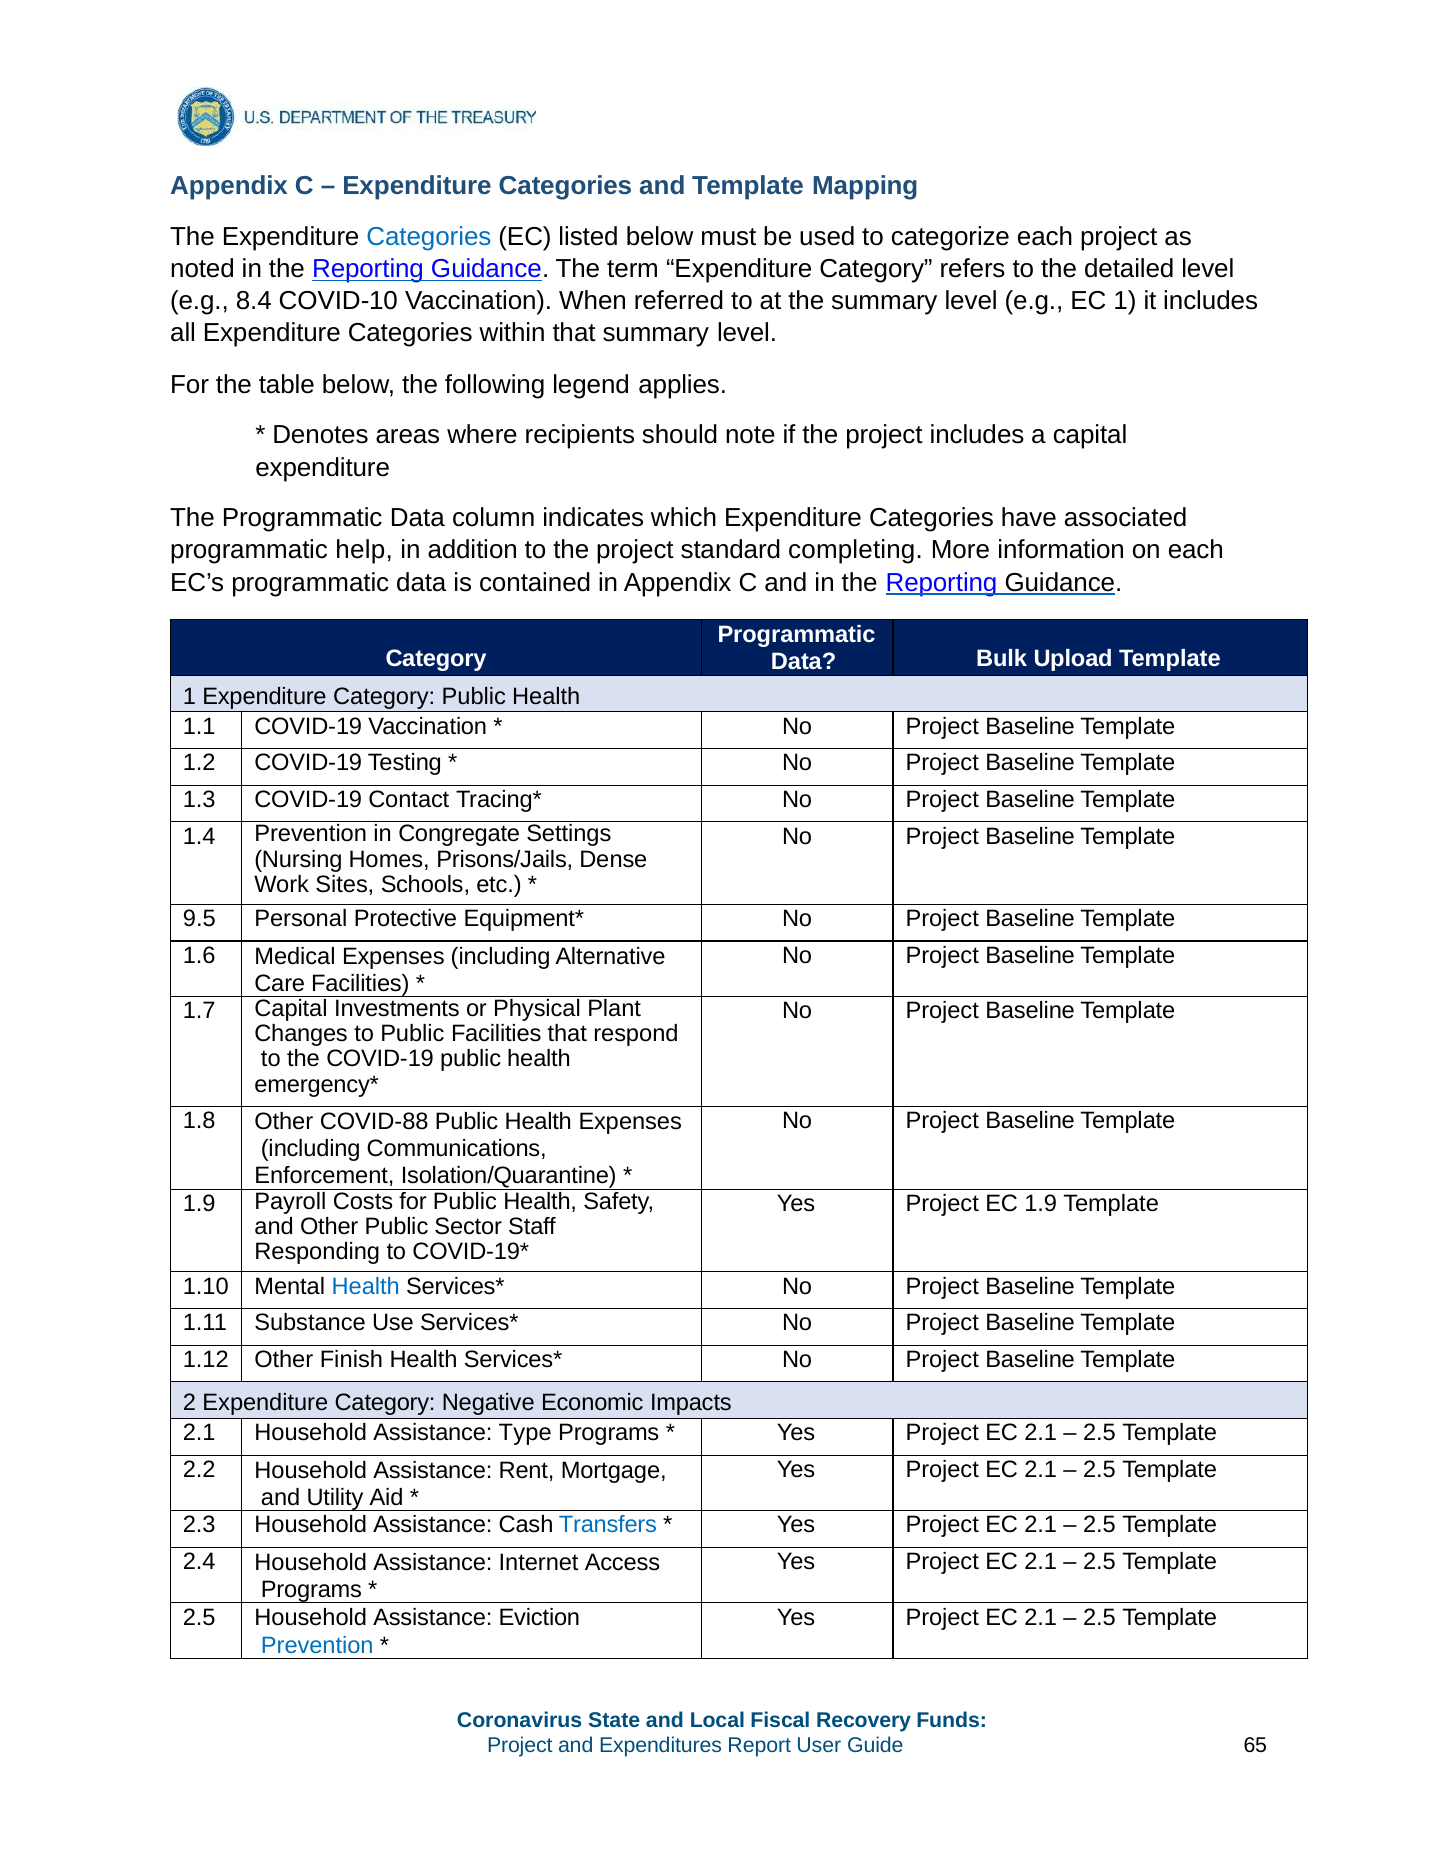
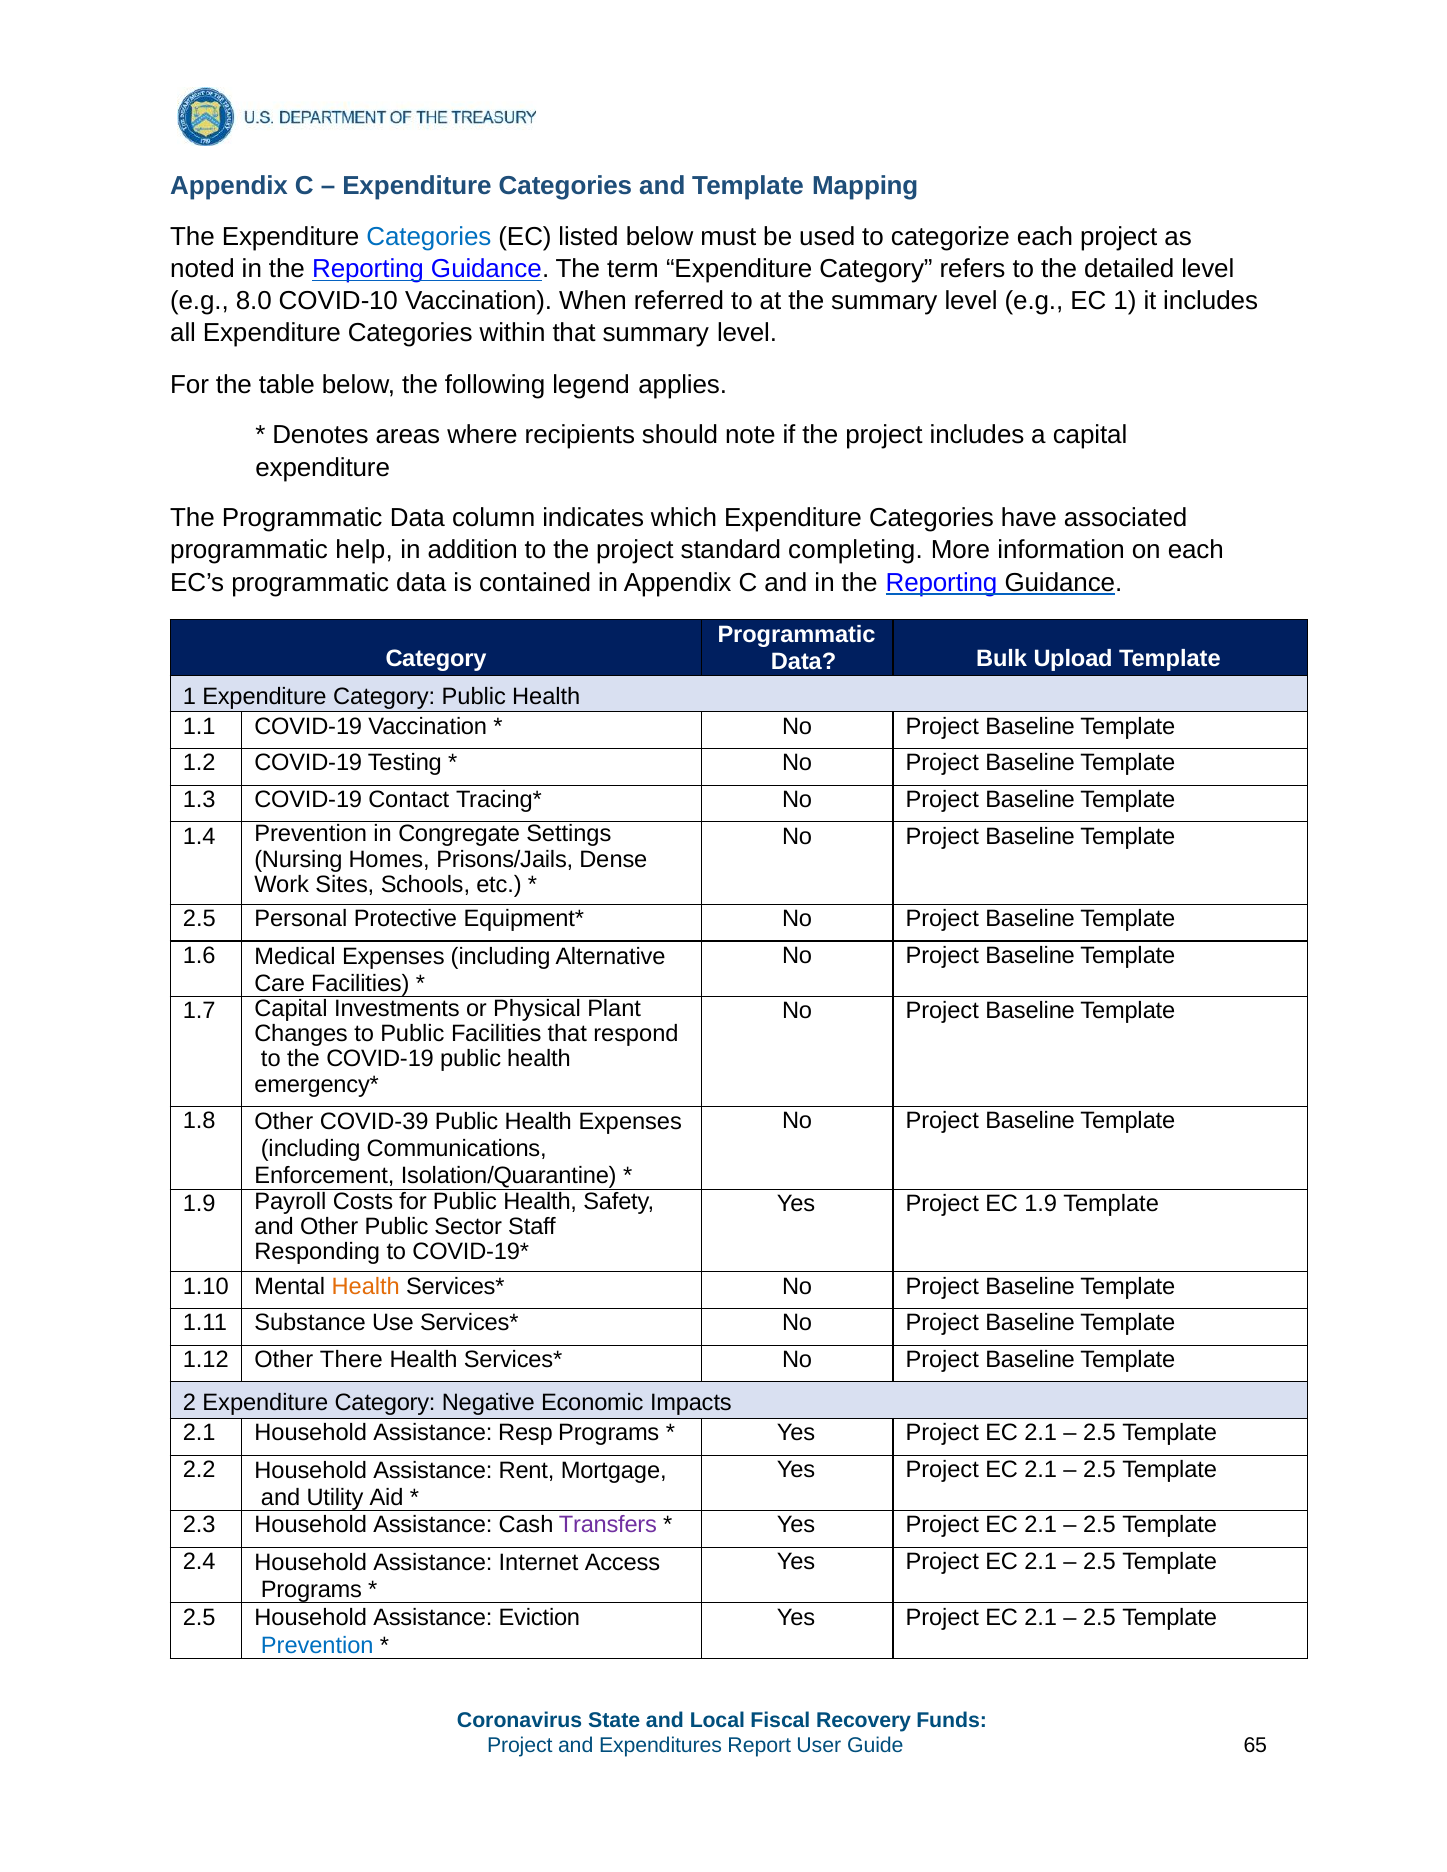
8.4: 8.4 -> 8.0
9.5 at (199, 919): 9.5 -> 2.5
COVID-88: COVID-88 -> COVID-39
Health at (366, 1287) colour: blue -> orange
Finish: Finish -> There
Type: Type -> Resp
Transfers colour: blue -> purple
